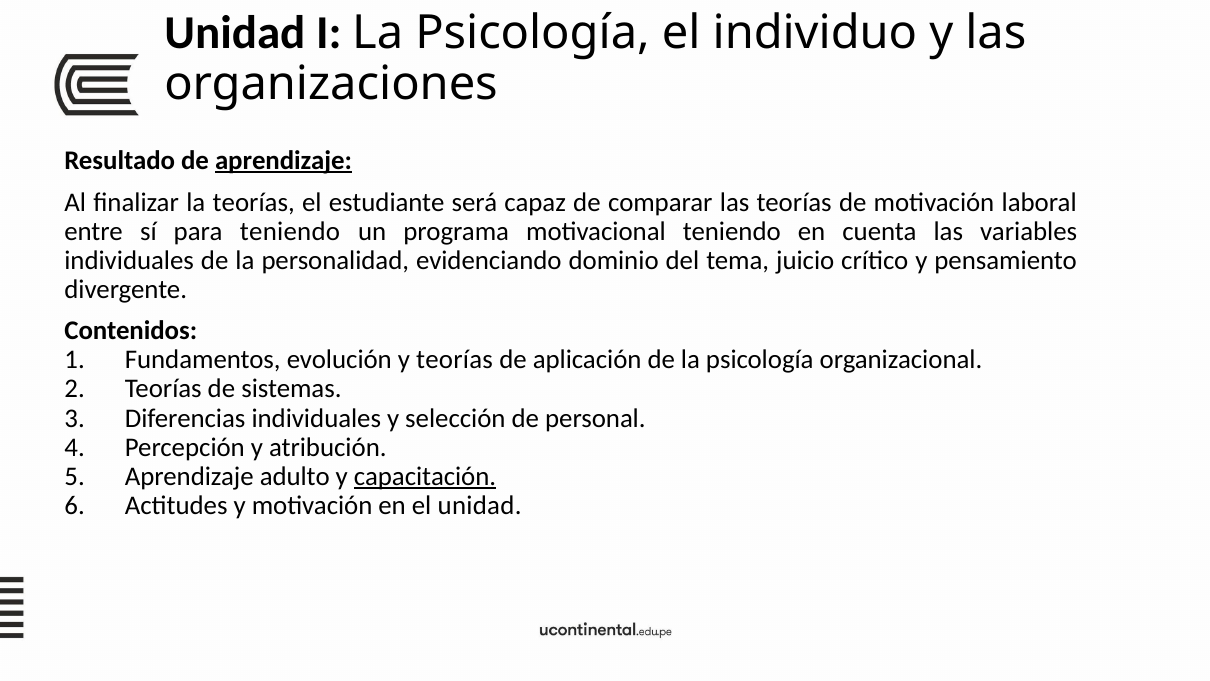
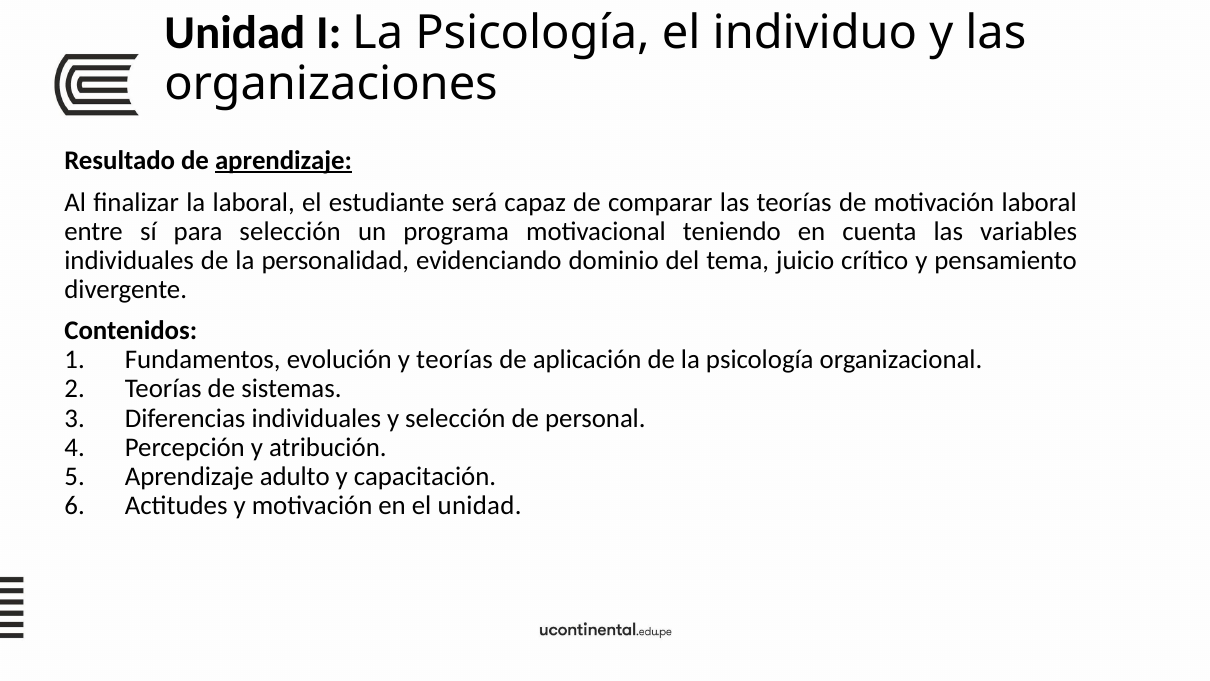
la teorías: teorías -> laboral
para teniendo: teniendo -> selección
capacitación underline: present -> none
